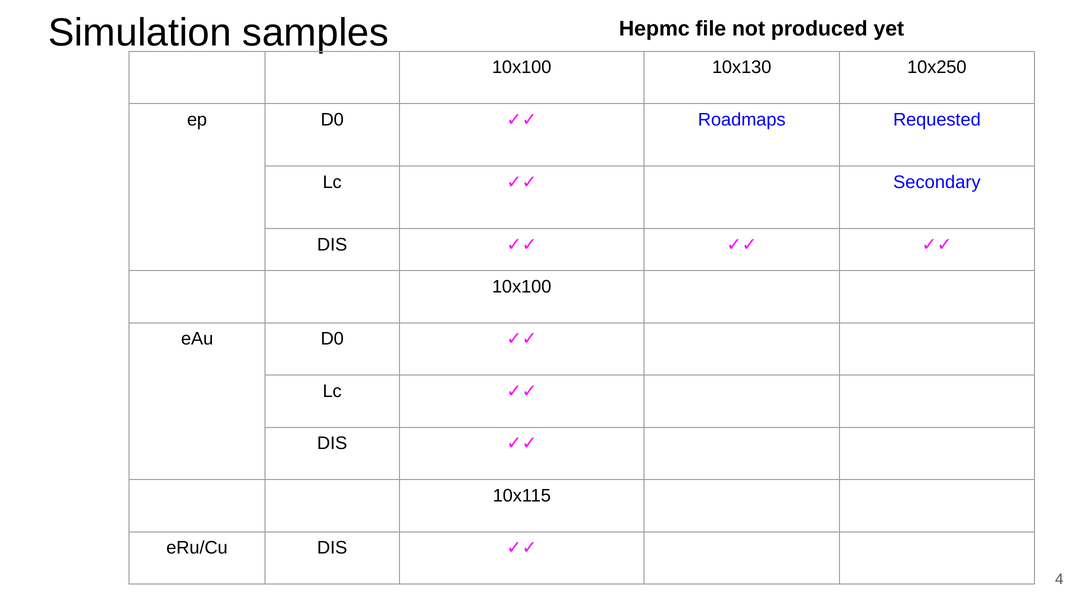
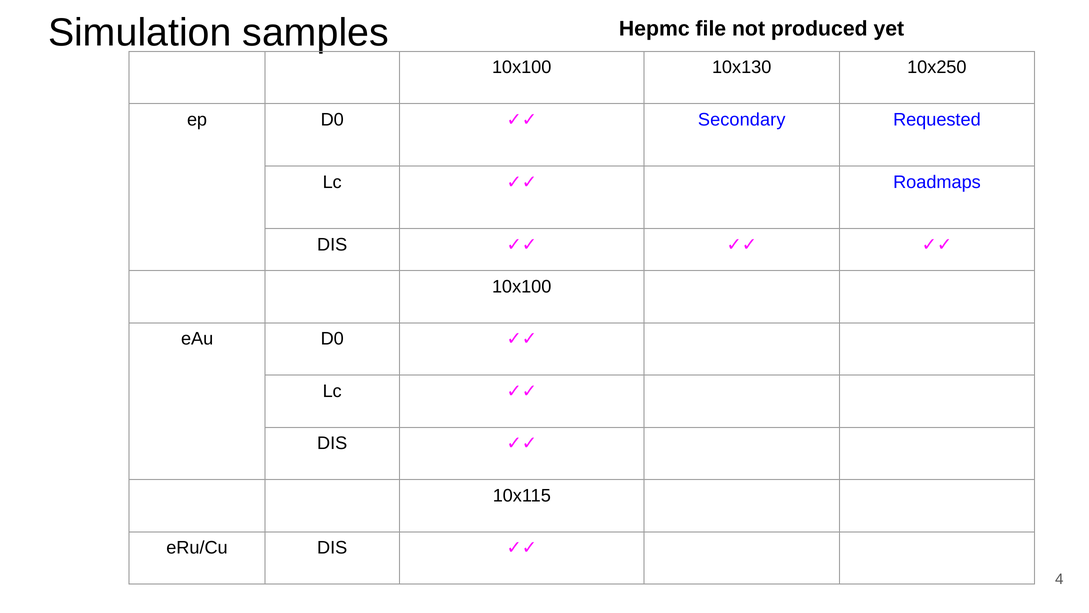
Roadmaps: Roadmaps -> Secondary
Secondary: Secondary -> Roadmaps
